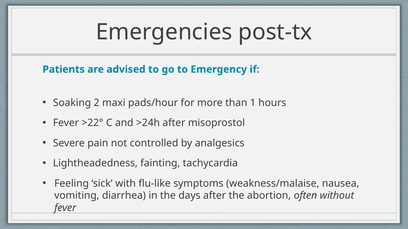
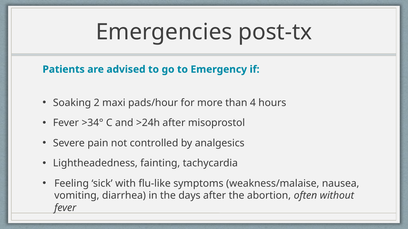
1: 1 -> 4
>22°: >22° -> >34°
